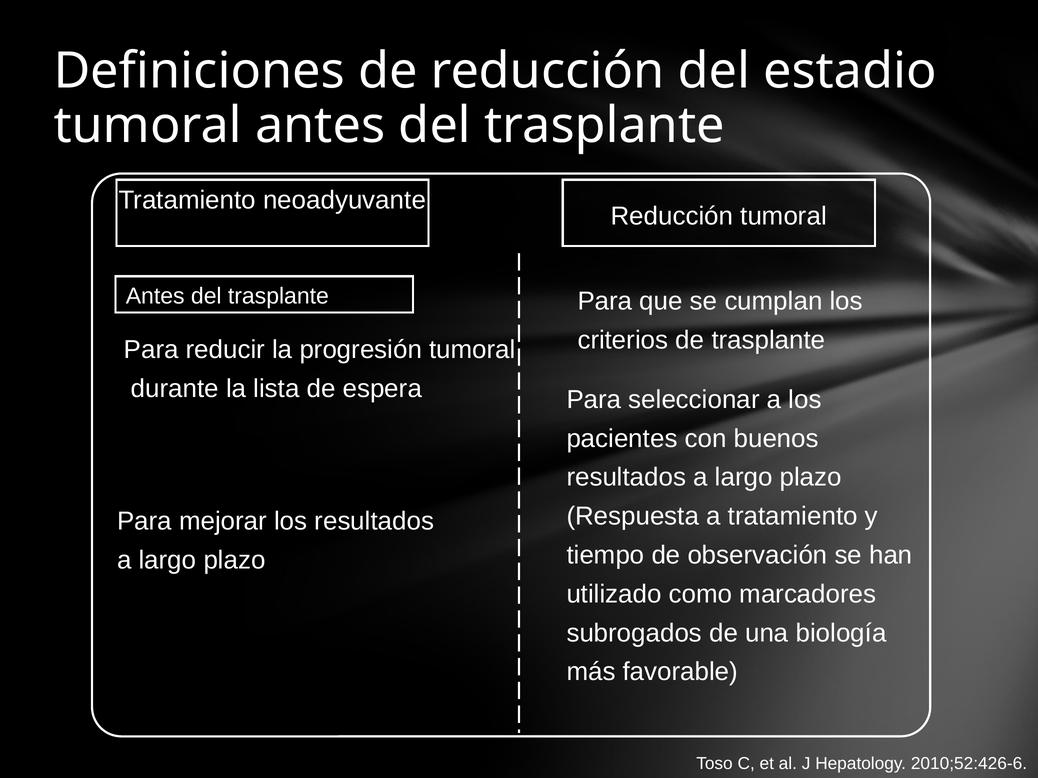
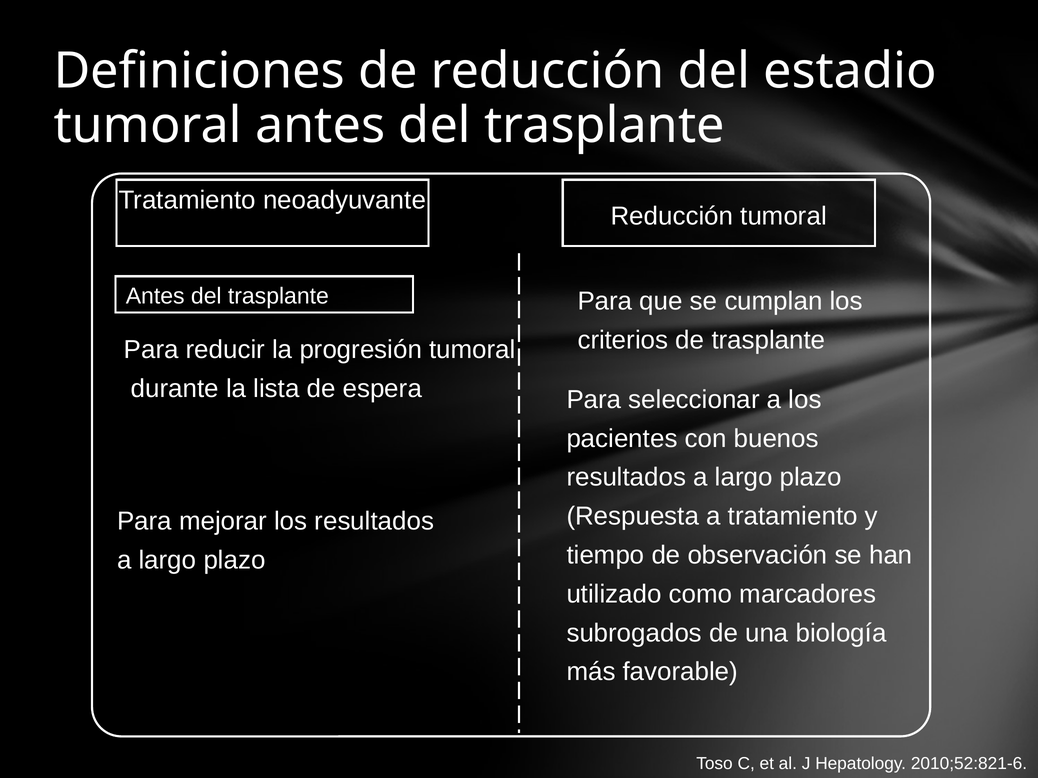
2010;52:426-6: 2010;52:426-6 -> 2010;52:821-6
